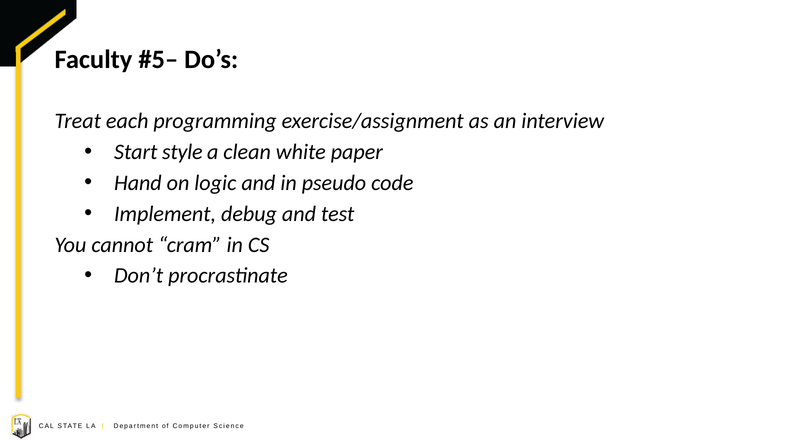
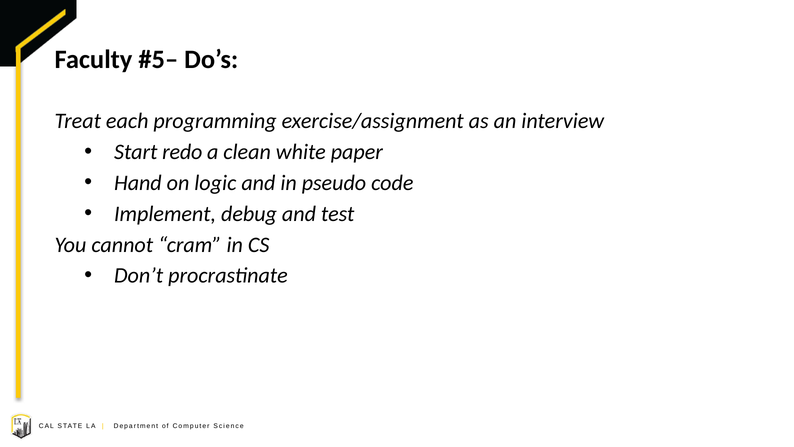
style: style -> redo
